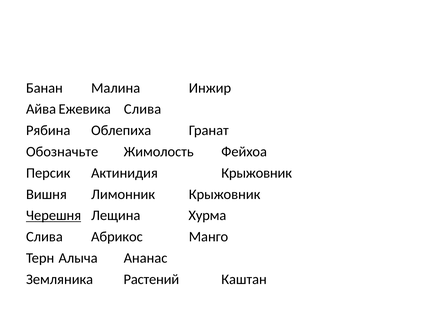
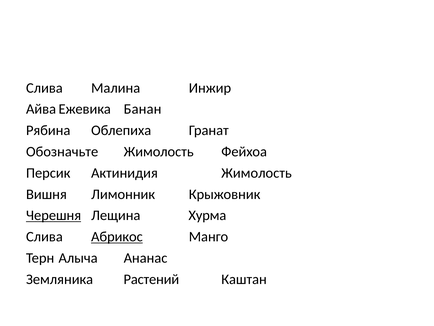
Банан at (44, 88): Банан -> Слива
Слива at (143, 109): Слива -> Банан
Актинидия Крыжовник: Крыжовник -> Жимолость
Абрикос underline: none -> present
